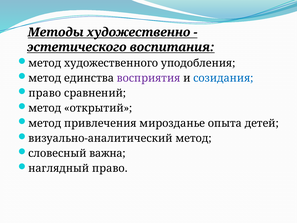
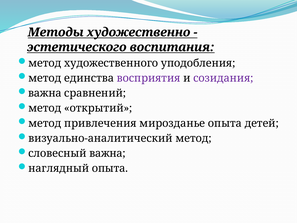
созидания colour: blue -> purple
право at (45, 93): право -> важна
наглядный право: право -> опыта
